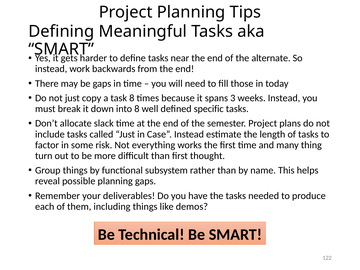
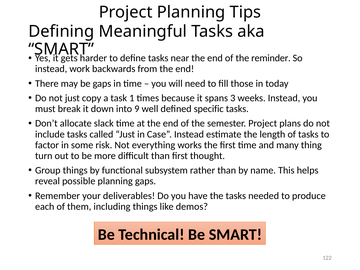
alternate: alternate -> reminder
task 8: 8 -> 1
into 8: 8 -> 9
